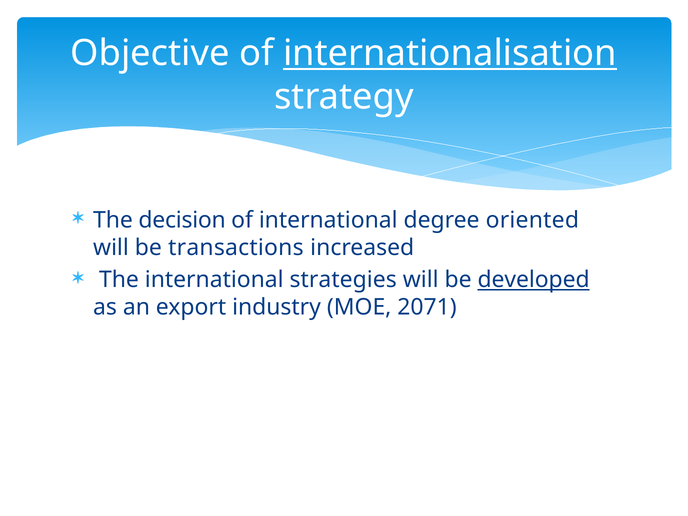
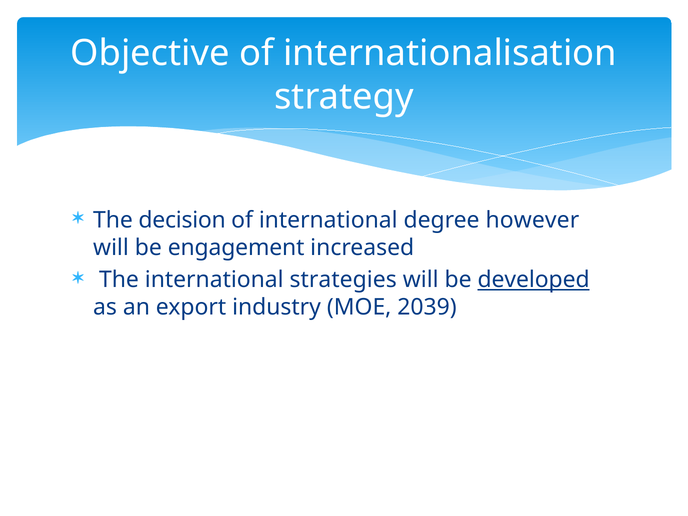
internationalisation underline: present -> none
oriented: oriented -> however
transactions: transactions -> engagement
2071: 2071 -> 2039
